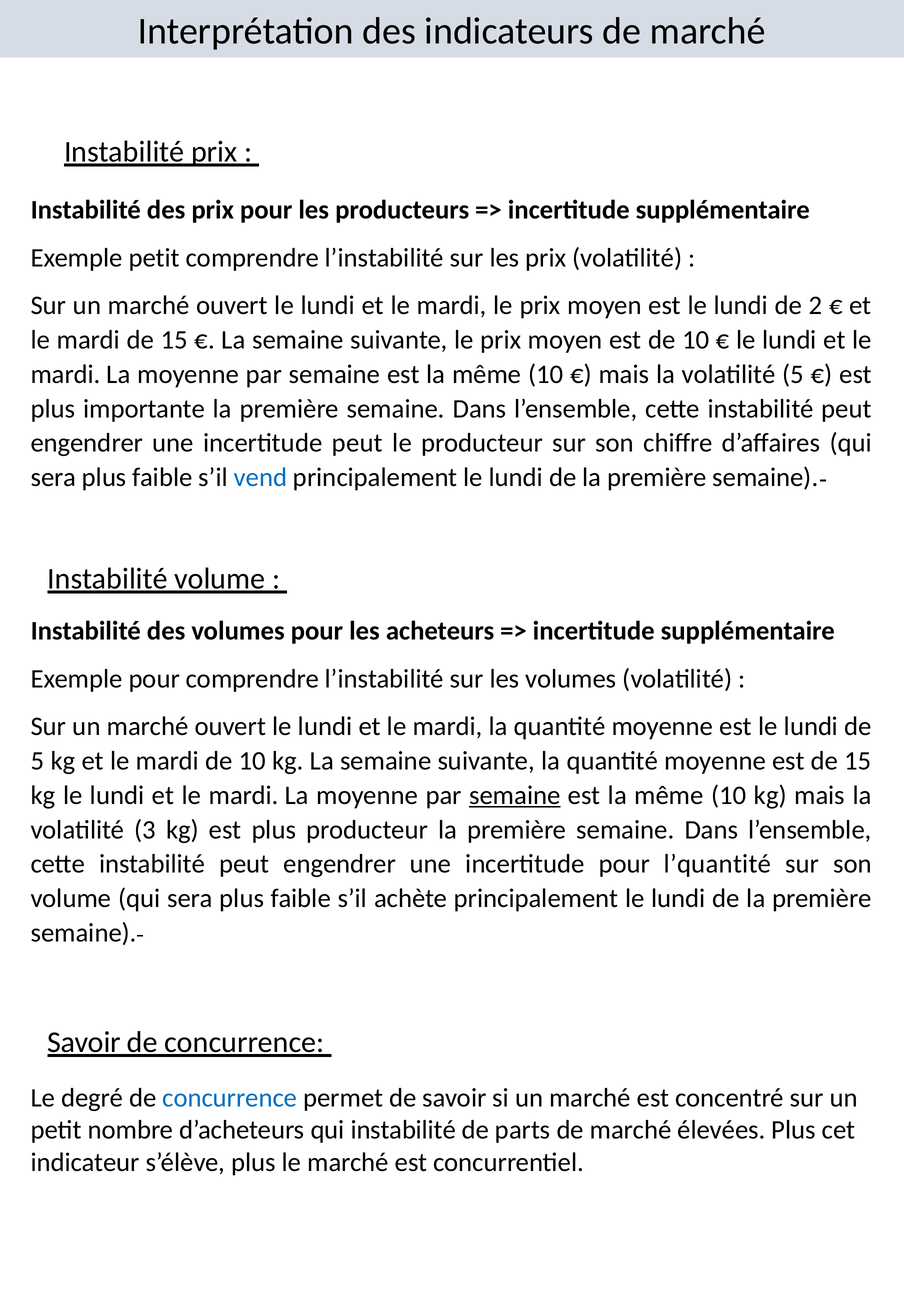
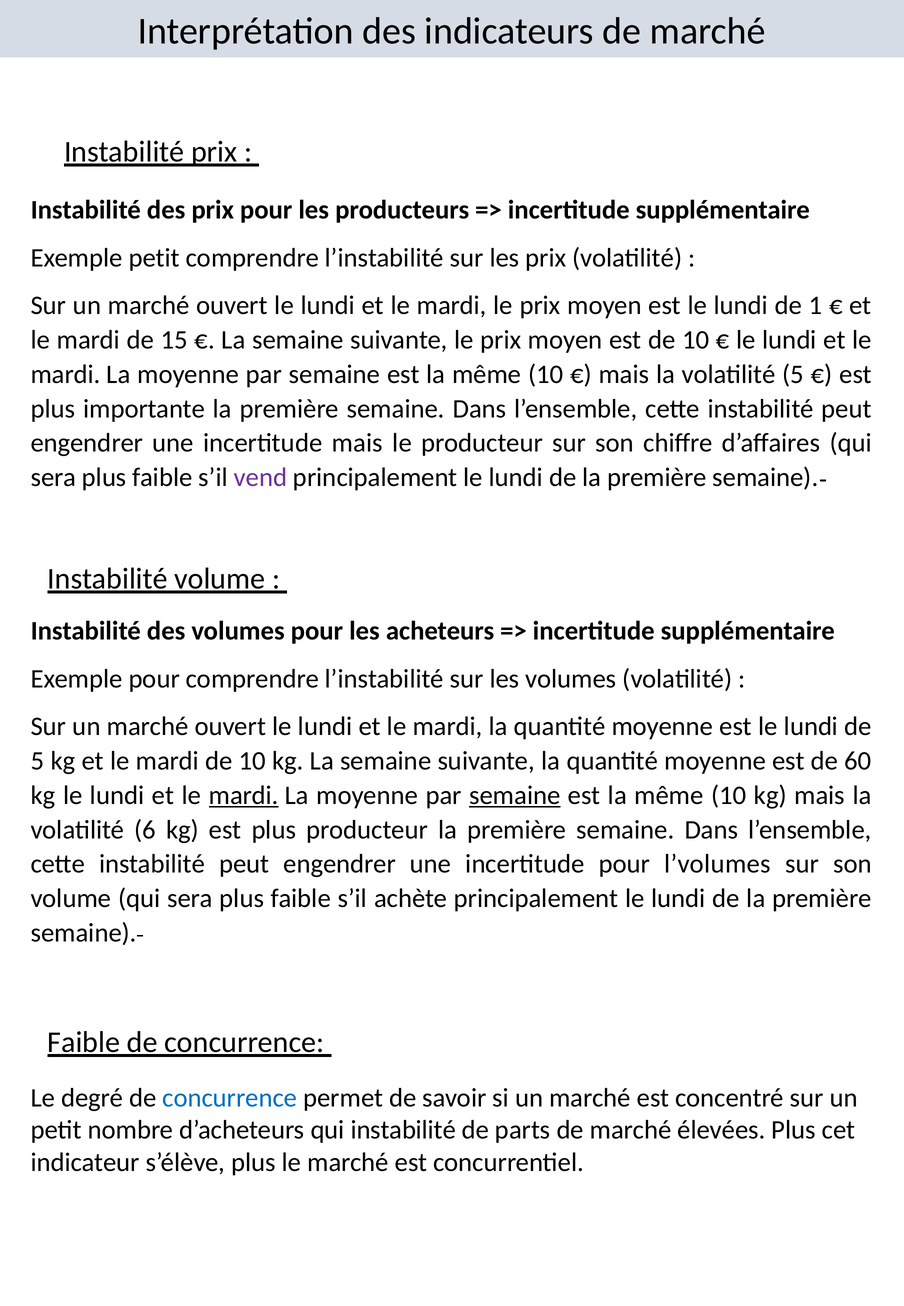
2: 2 -> 1
incertitude peut: peut -> mais
vend colour: blue -> purple
est de 15: 15 -> 60
mardi at (244, 795) underline: none -> present
3: 3 -> 6
l’quantité: l’quantité -> l’volumes
Savoir at (84, 1042): Savoir -> Faible
